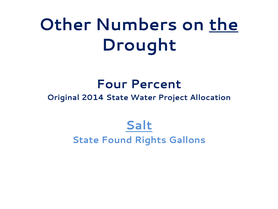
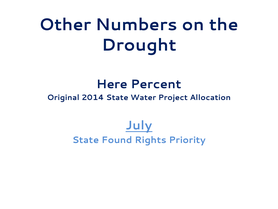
the underline: present -> none
Four: Four -> Here
Salt: Salt -> July
Gallons: Gallons -> Priority
